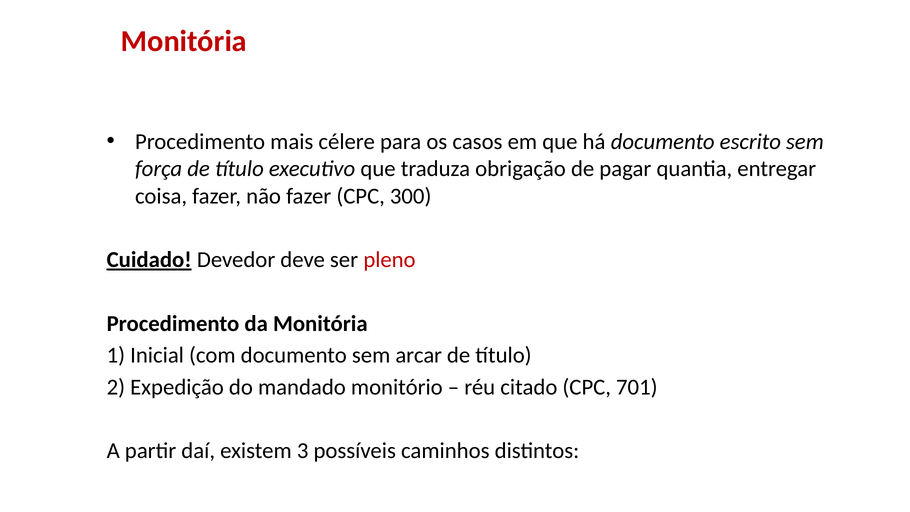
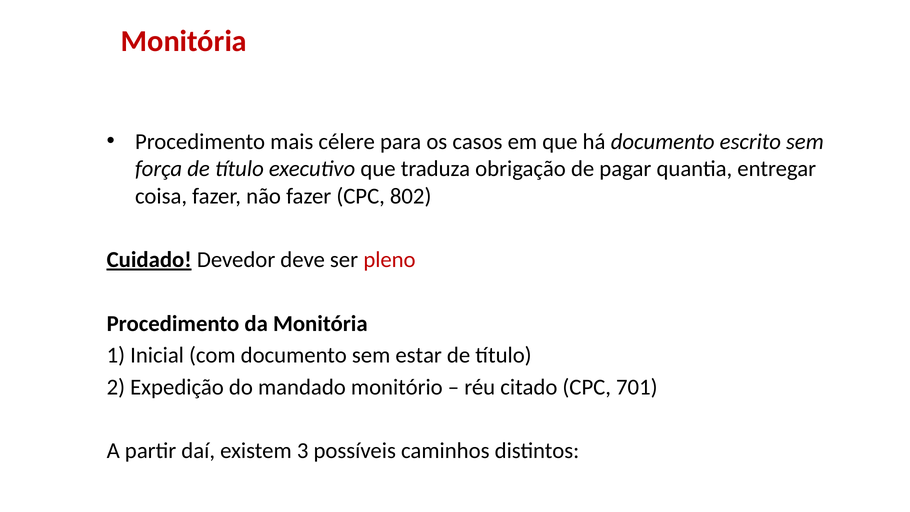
300: 300 -> 802
arcar: arcar -> estar
